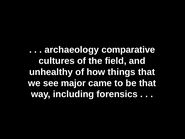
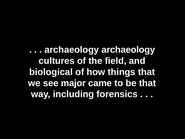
archaeology comparative: comparative -> archaeology
unhealthy: unhealthy -> biological
